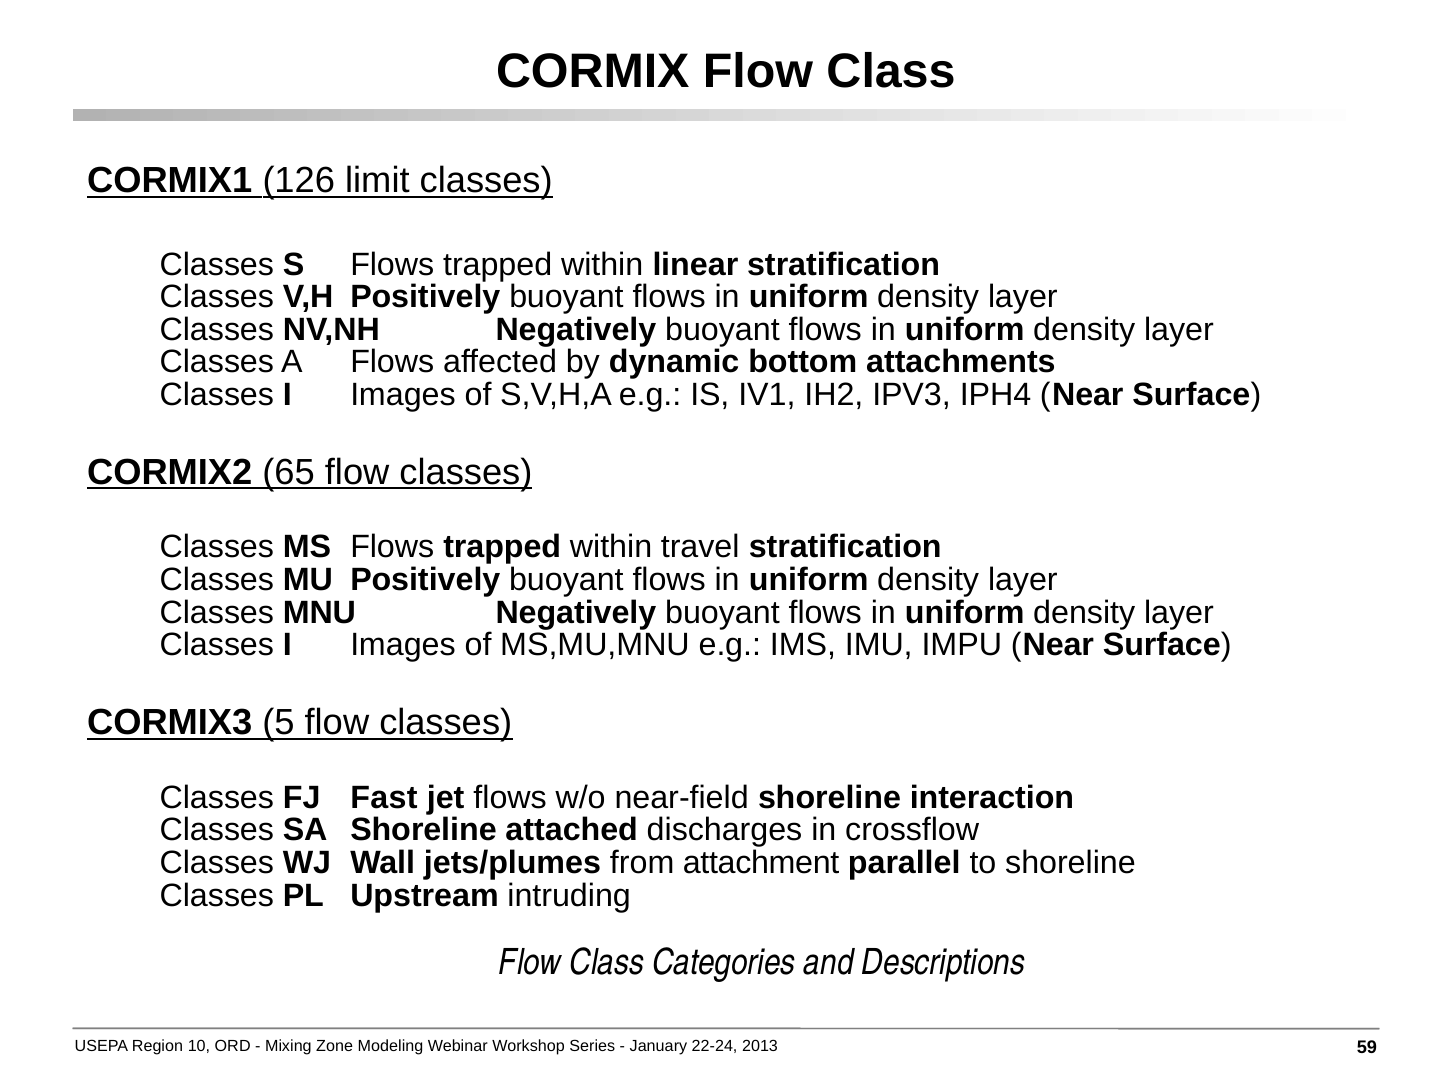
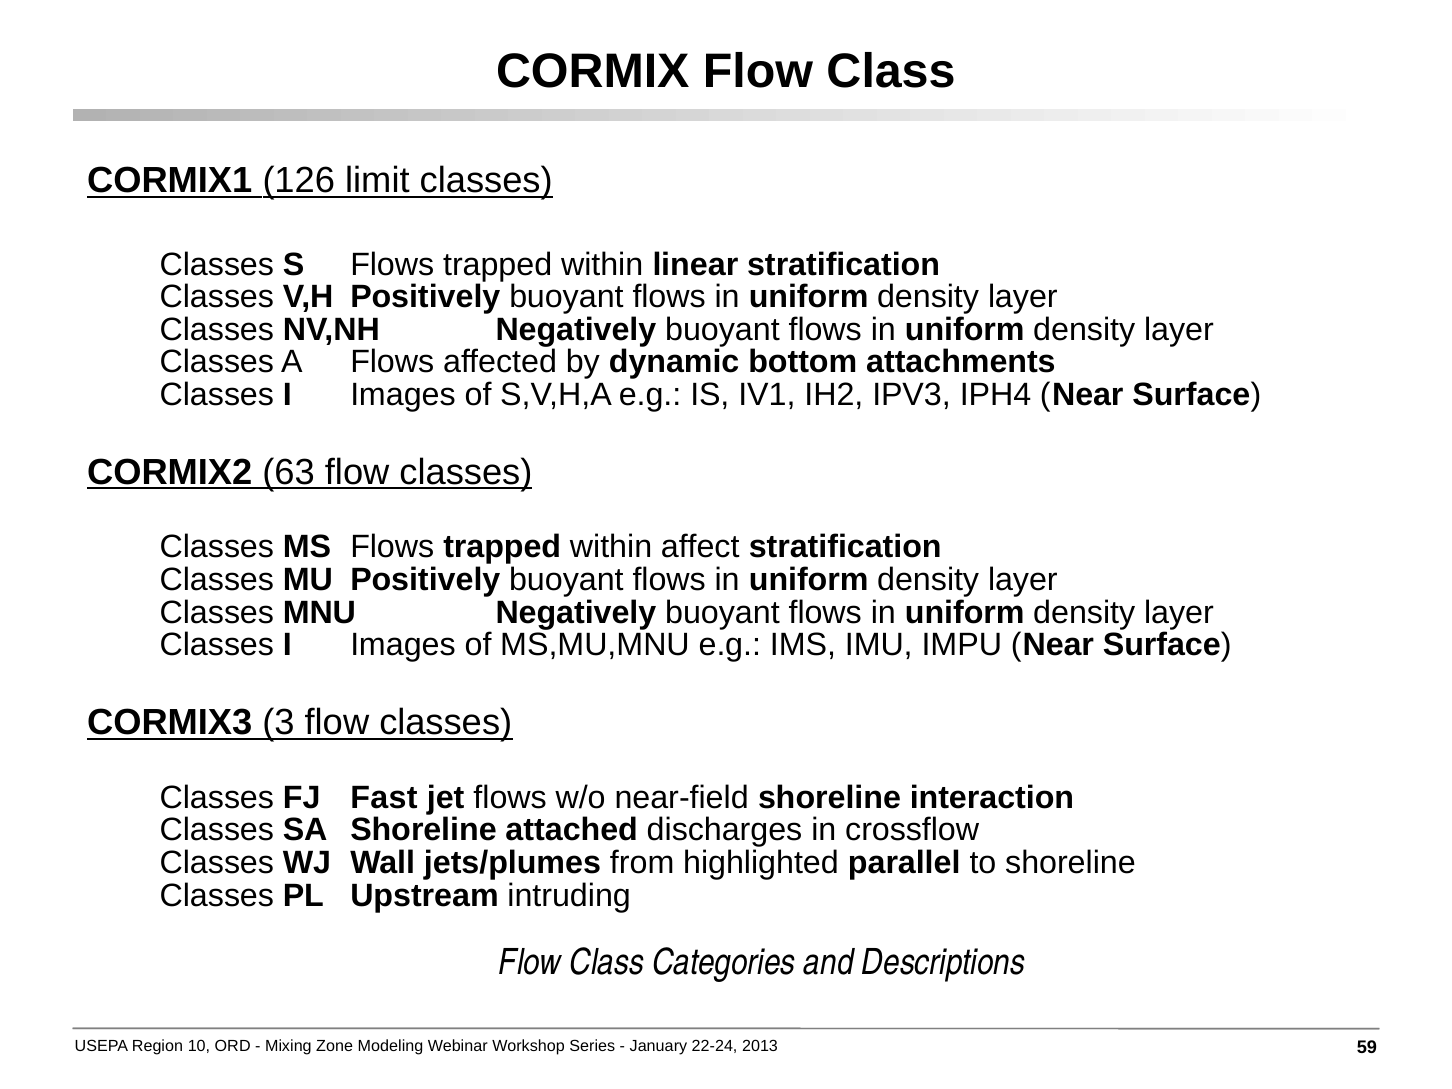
65: 65 -> 63
travel: travel -> affect
5: 5 -> 3
attachment: attachment -> highlighted
